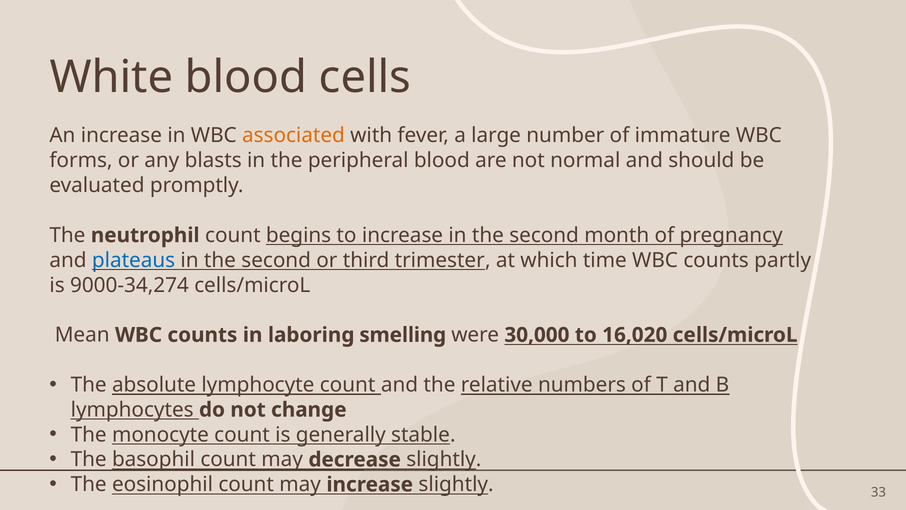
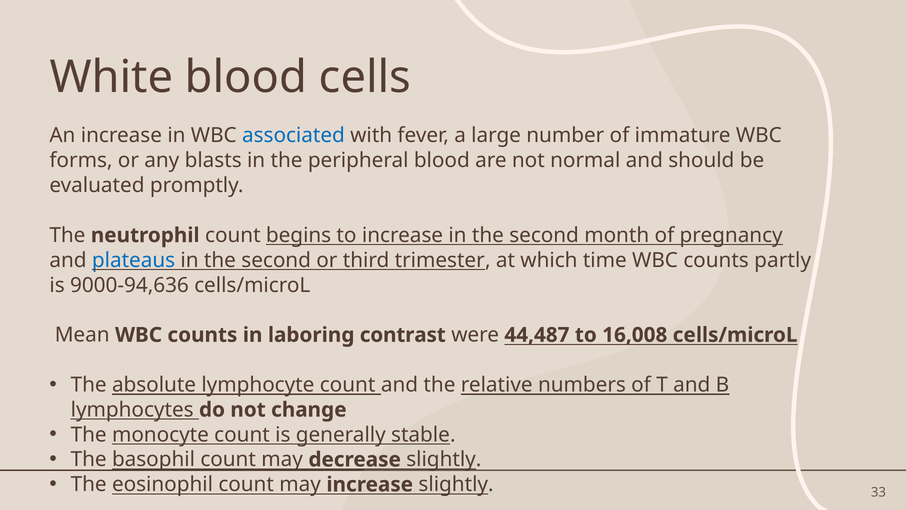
associated colour: orange -> blue
9000-34,274: 9000-34,274 -> 9000-94,636
smelling: smelling -> contrast
30,000: 30,000 -> 44,487
16,020: 16,020 -> 16,008
